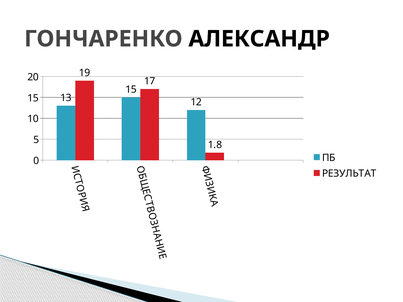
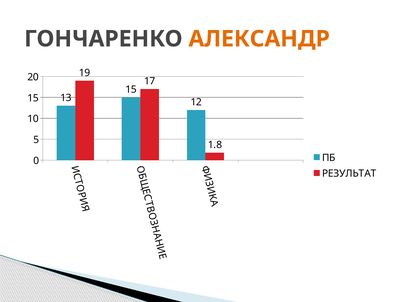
АЛЕКСАНДР colour: black -> orange
